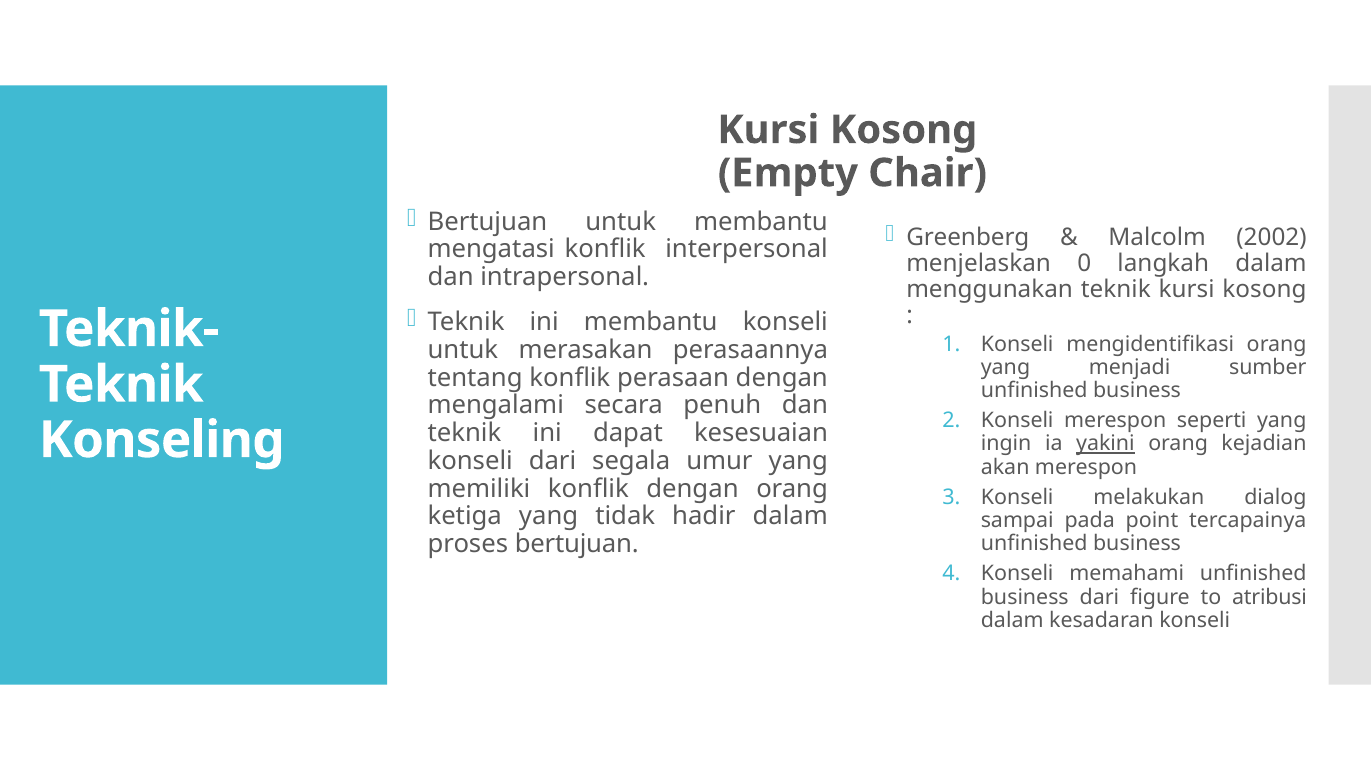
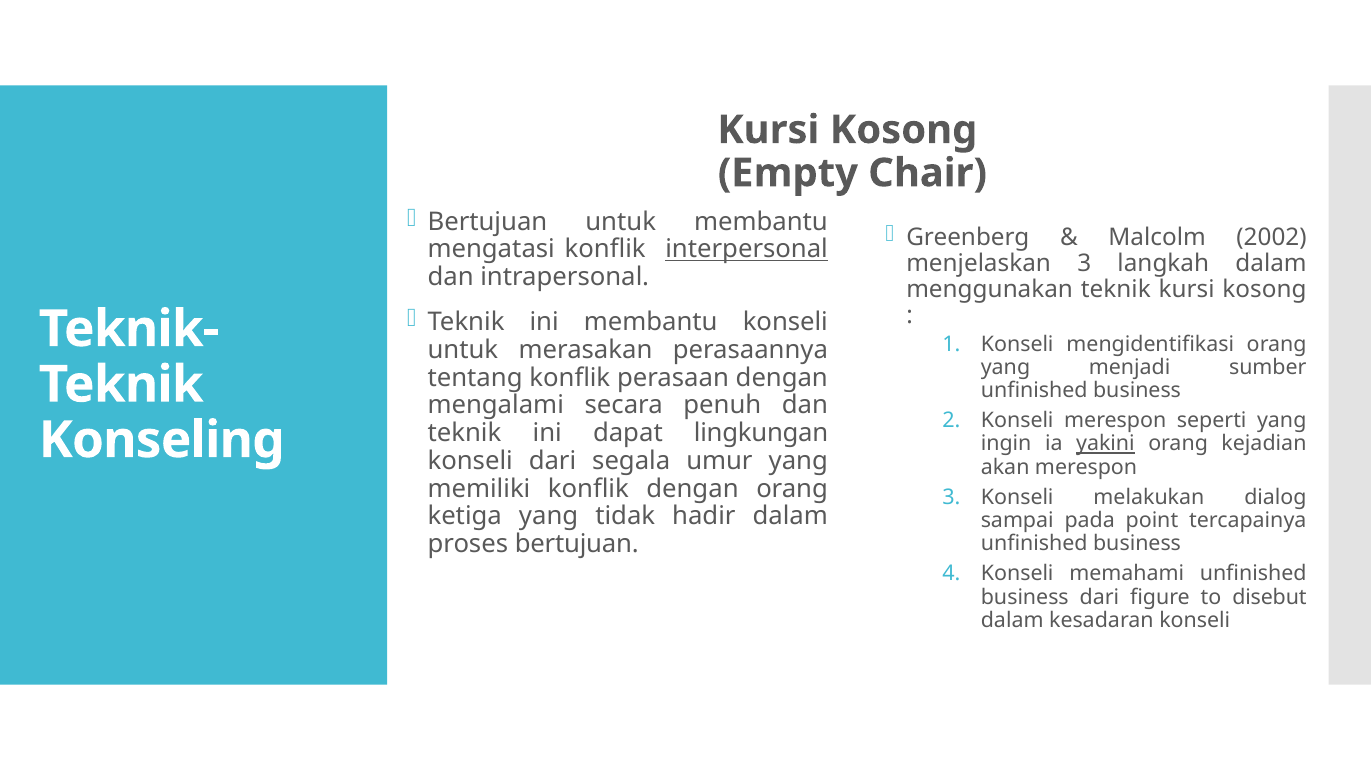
interpersonal underline: none -> present
menjelaskan 0: 0 -> 3
kesesuaian: kesesuaian -> lingkungan
atribusi: atribusi -> disebut
